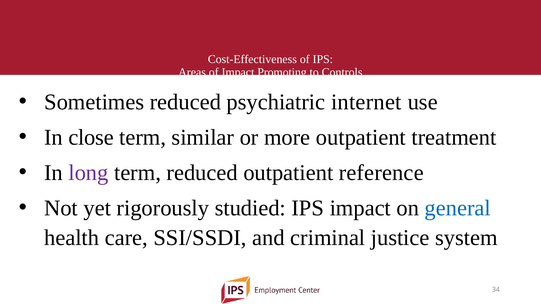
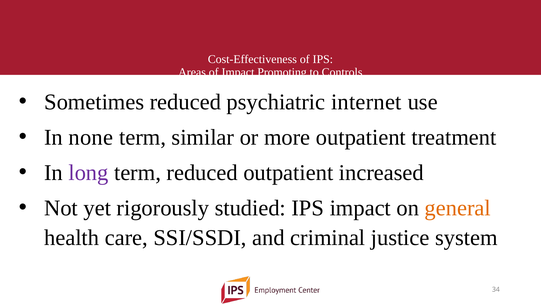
close: close -> none
reference: reference -> increased
general colour: blue -> orange
